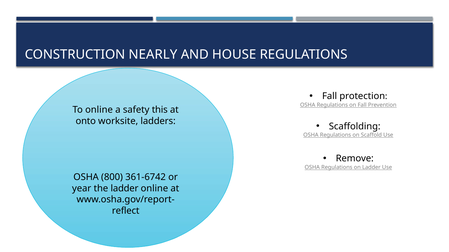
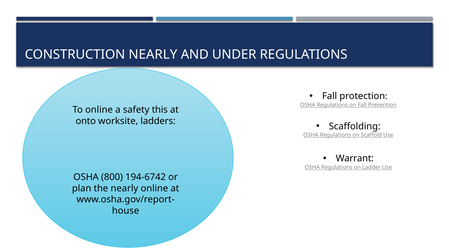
HOUSE: HOUSE -> UNDER
Remove: Remove -> Warrant
361-6742: 361-6742 -> 194-6742
year: year -> plan
the ladder: ladder -> nearly
reflect: reflect -> house
